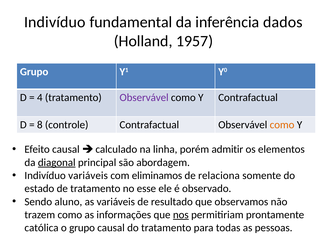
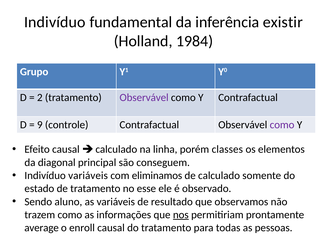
dados: dados -> existir
1957: 1957 -> 1984
4: 4 -> 2
8: 8 -> 9
como at (282, 125) colour: orange -> purple
admitir: admitir -> classes
diagonal underline: present -> none
abordagem: abordagem -> conseguem
de relaciona: relaciona -> calculado
católica: católica -> average
o grupo: grupo -> enroll
